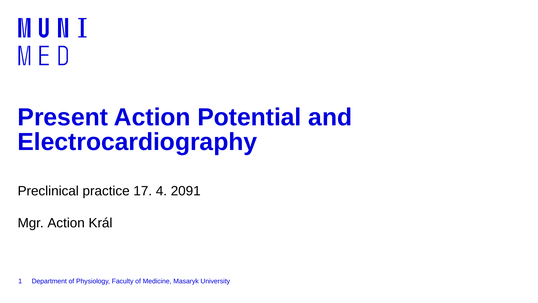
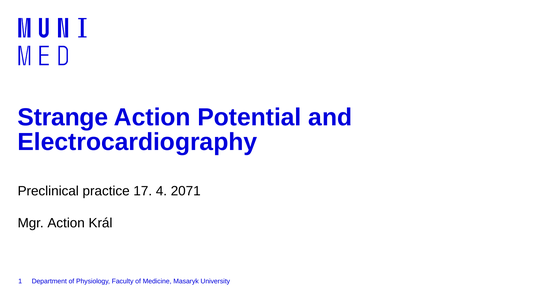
Present: Present -> Strange
2091: 2091 -> 2071
